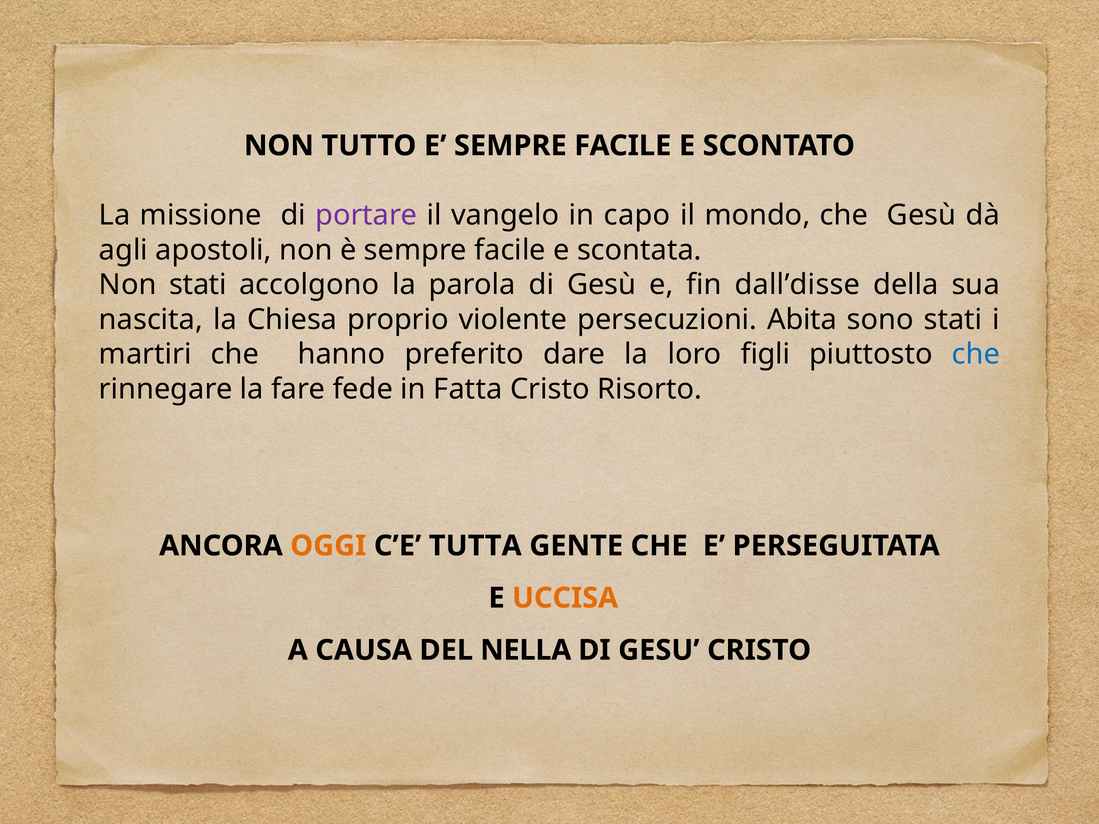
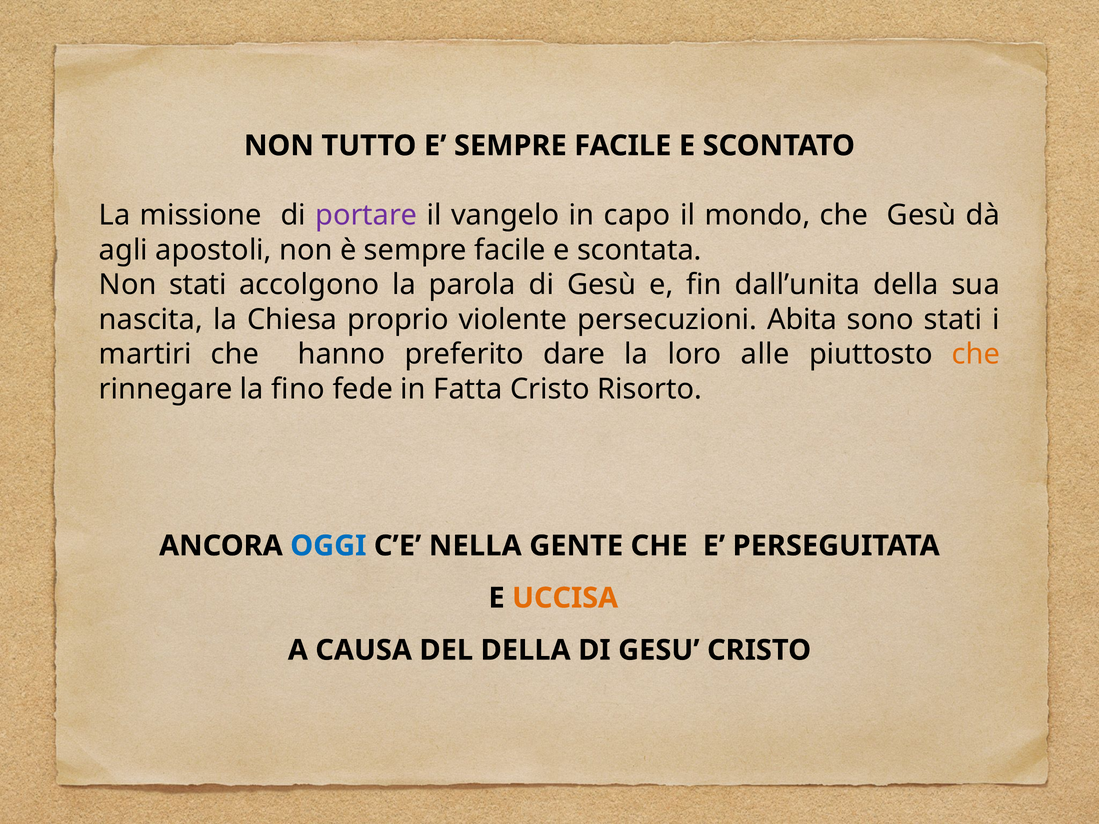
dall’disse: dall’disse -> dall’unita
figli: figli -> alle
che at (976, 355) colour: blue -> orange
fare: fare -> fino
OGGI colour: orange -> blue
TUTTA: TUTTA -> NELLA
DEL NELLA: NELLA -> DELLA
